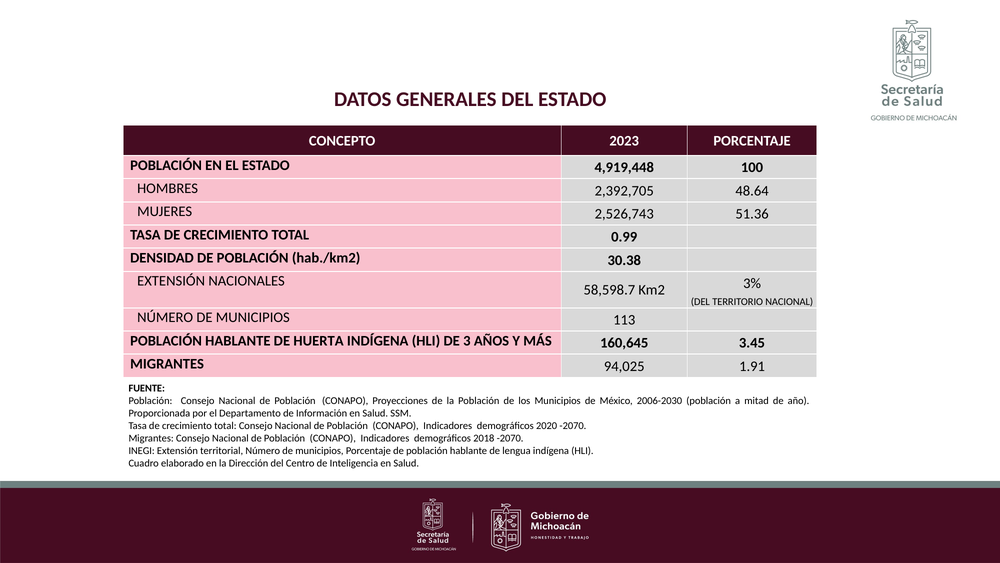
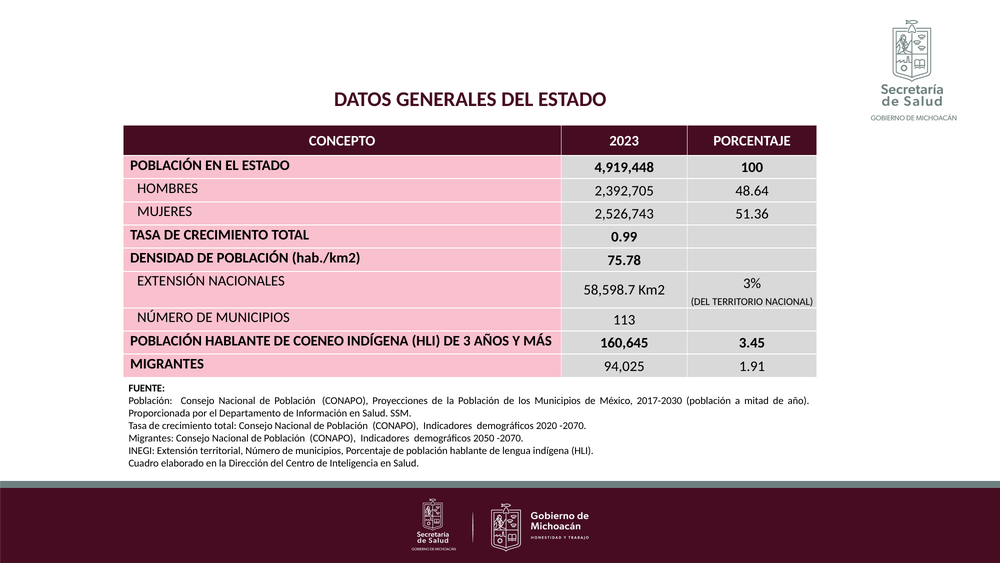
30.38: 30.38 -> 75.78
HUERTA: HUERTA -> COENEO
2006-2030: 2006-2030 -> 2017-2030
2018: 2018 -> 2050
